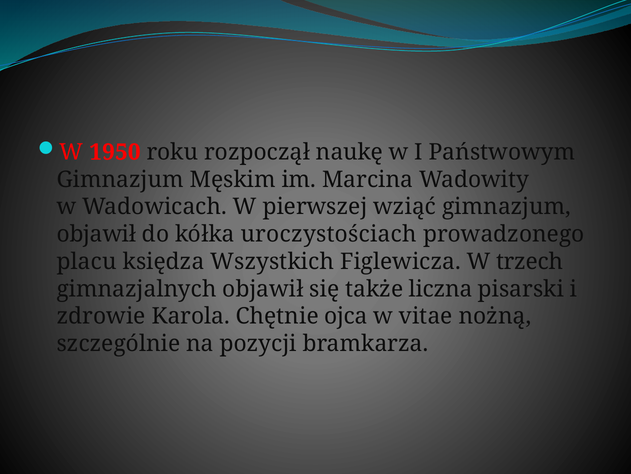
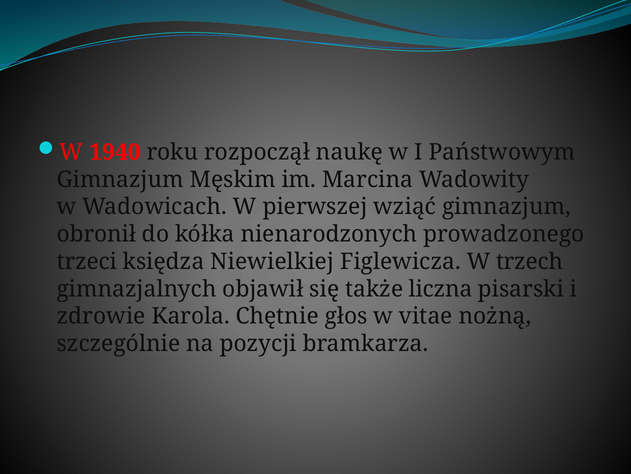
1950: 1950 -> 1940
objawił at (97, 234): objawił -> obronił
uroczystościach: uroczystościach -> nienarodzonych
placu: placu -> trzeci
Wszystkich: Wszystkich -> Niewielkiej
ojca: ojca -> głos
